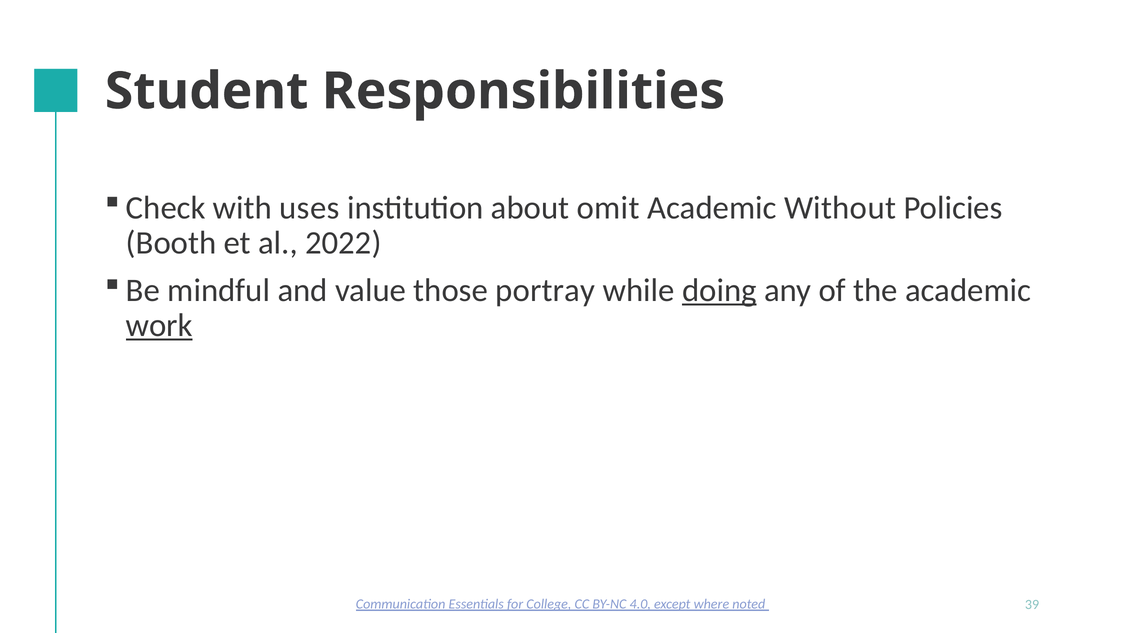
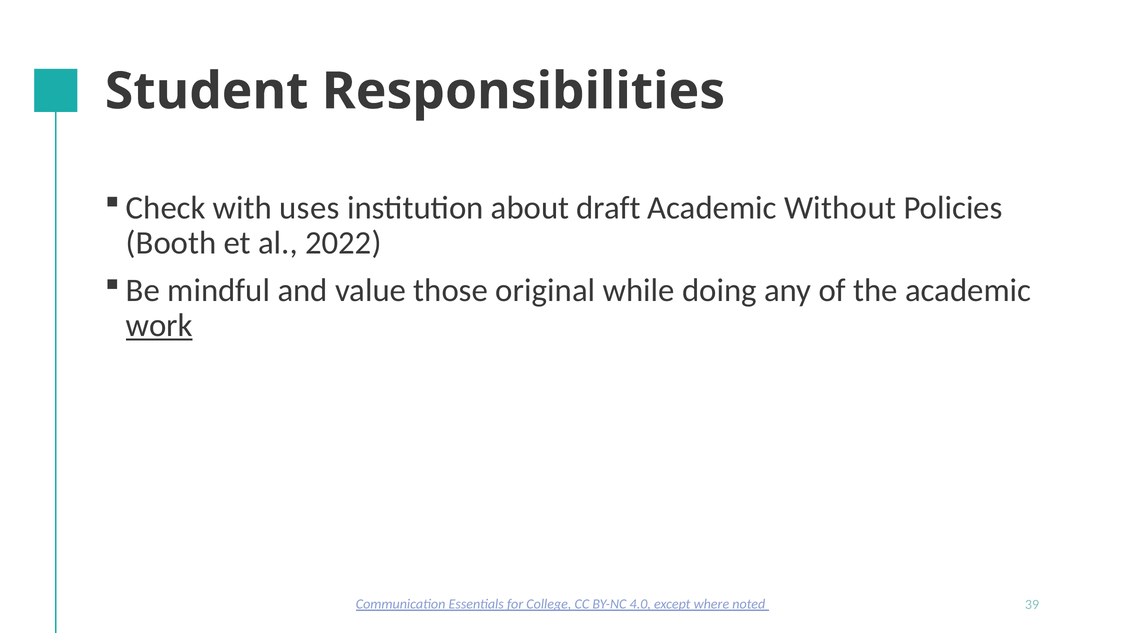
omit: omit -> draft
portray: portray -> original
doing underline: present -> none
